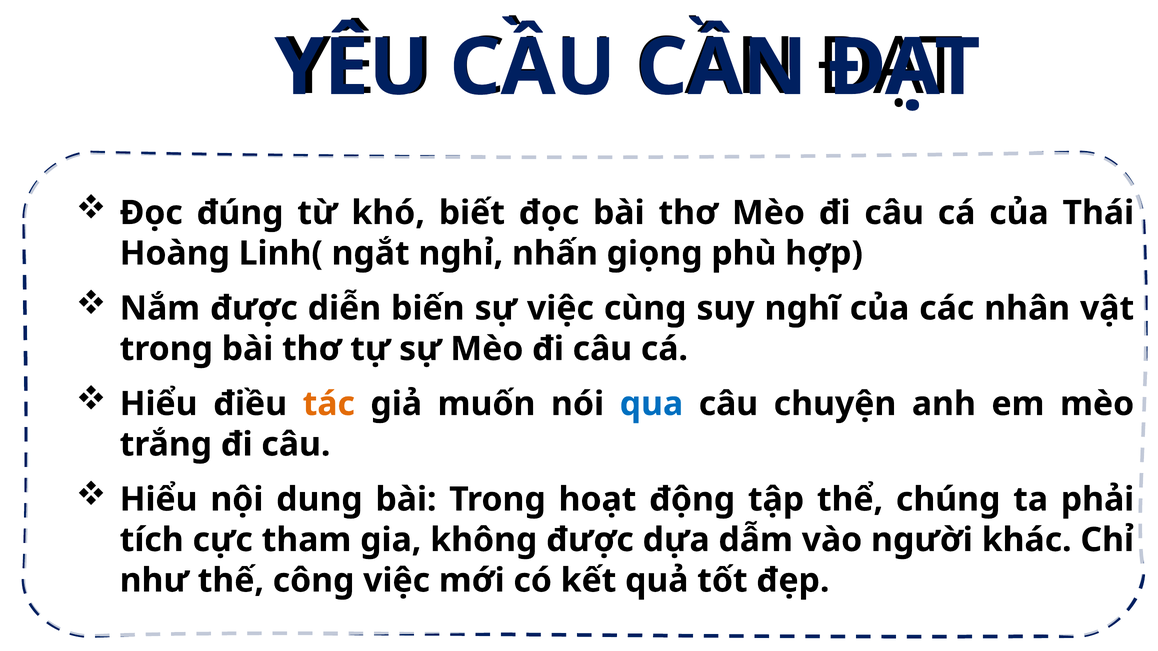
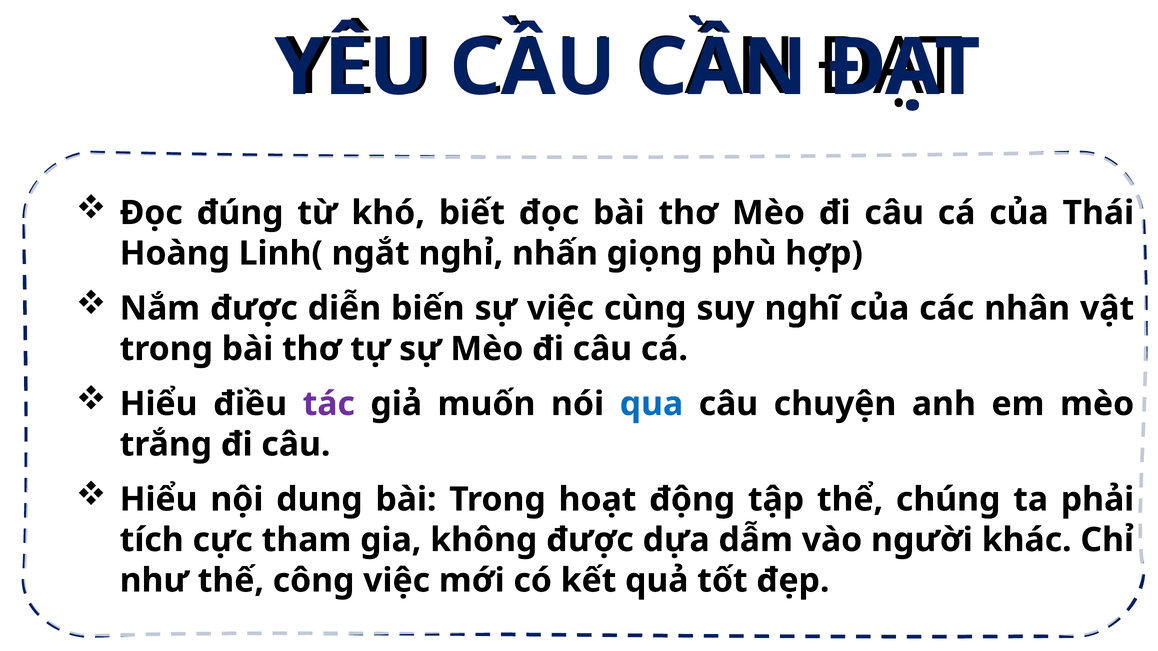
tác colour: orange -> purple
